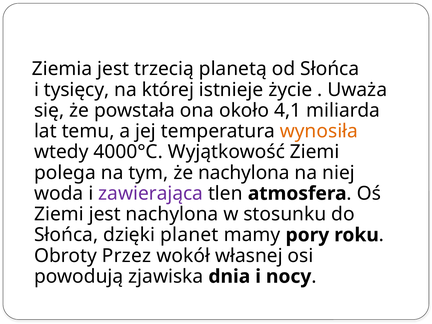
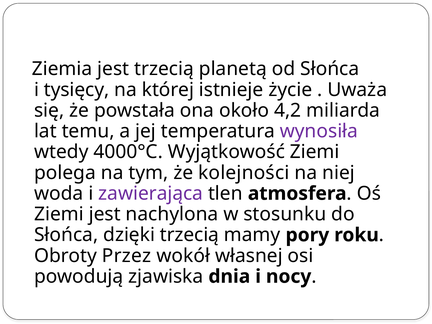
4,1: 4,1 -> 4,2
wynosiła colour: orange -> purple
że nachylona: nachylona -> kolejności
dzięki planet: planet -> trzecią
